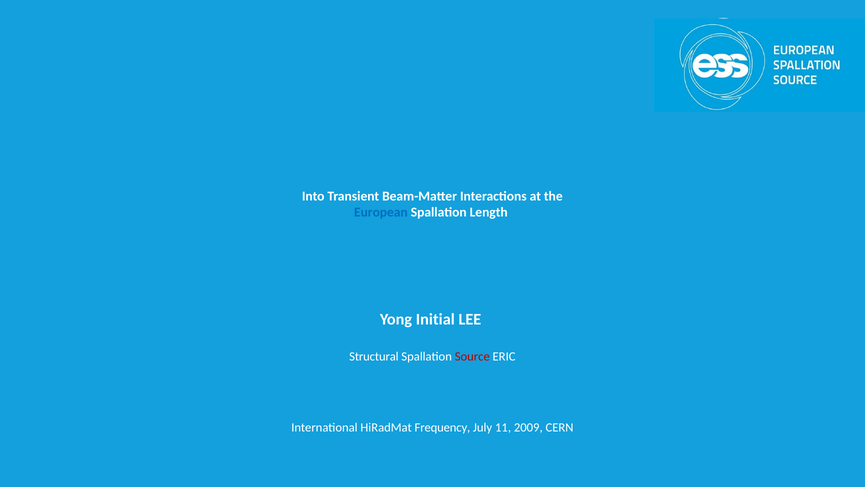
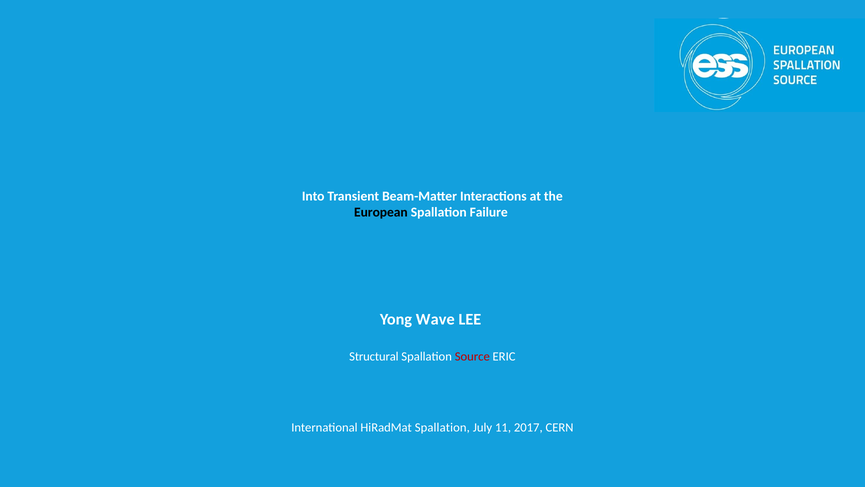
European colour: blue -> black
Length: Length -> Failure
Initial: Initial -> Wave
HiRadMat Frequency: Frequency -> Spallation
2009: 2009 -> 2017
